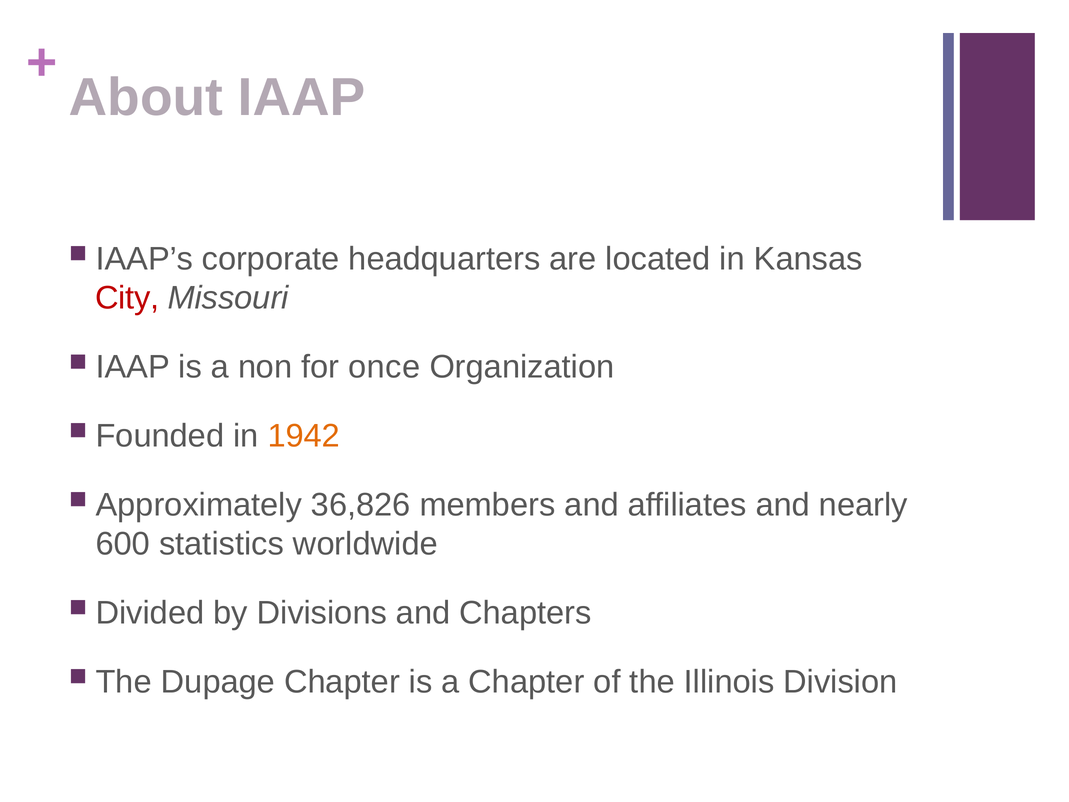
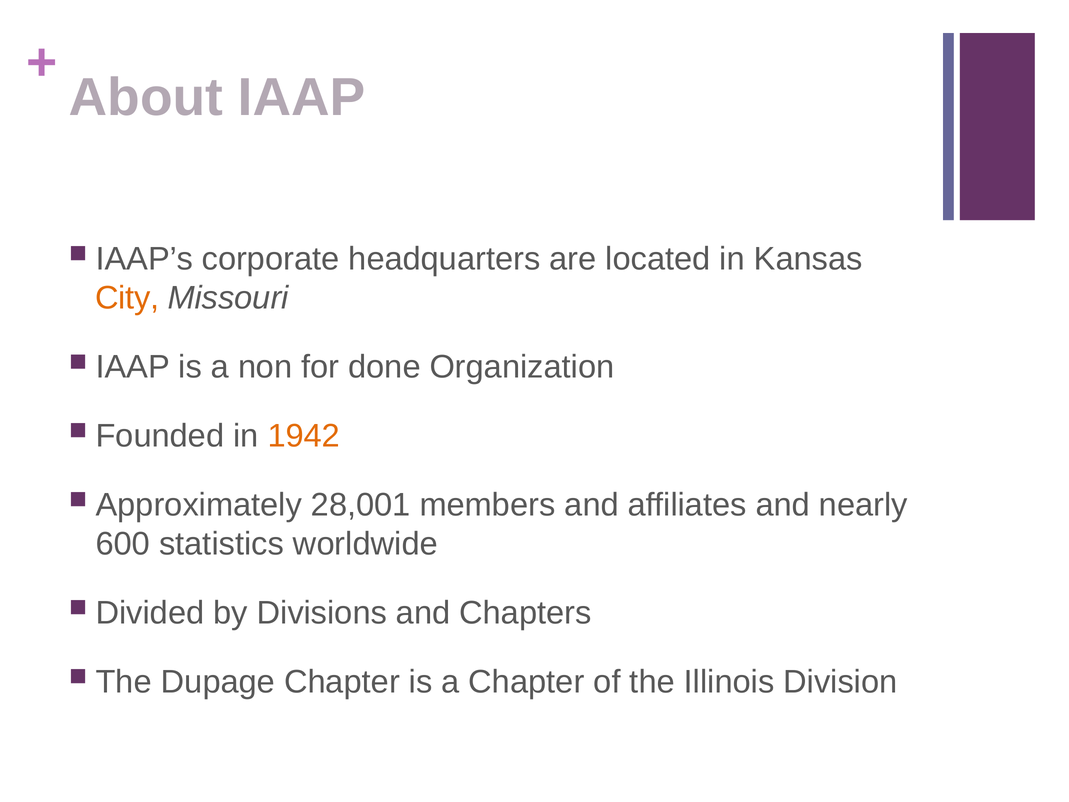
City colour: red -> orange
once: once -> done
36,826: 36,826 -> 28,001
